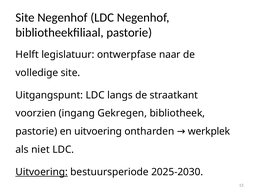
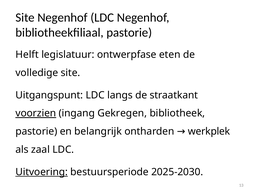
naar: naar -> eten
voorzien underline: none -> present
en uitvoering: uitvoering -> belangrijk
niet: niet -> zaal
